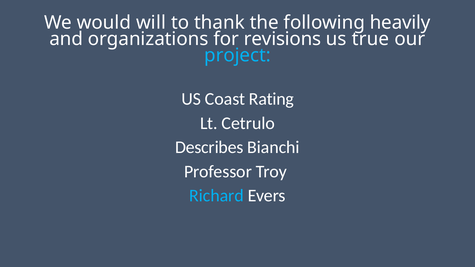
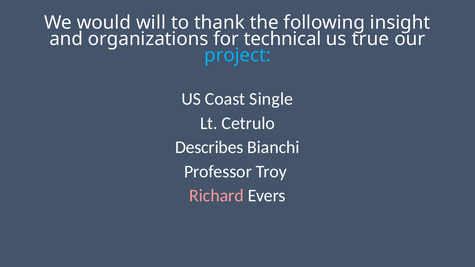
heavily: heavily -> insight
revisions: revisions -> technical
Rating: Rating -> Single
Richard colour: light blue -> pink
